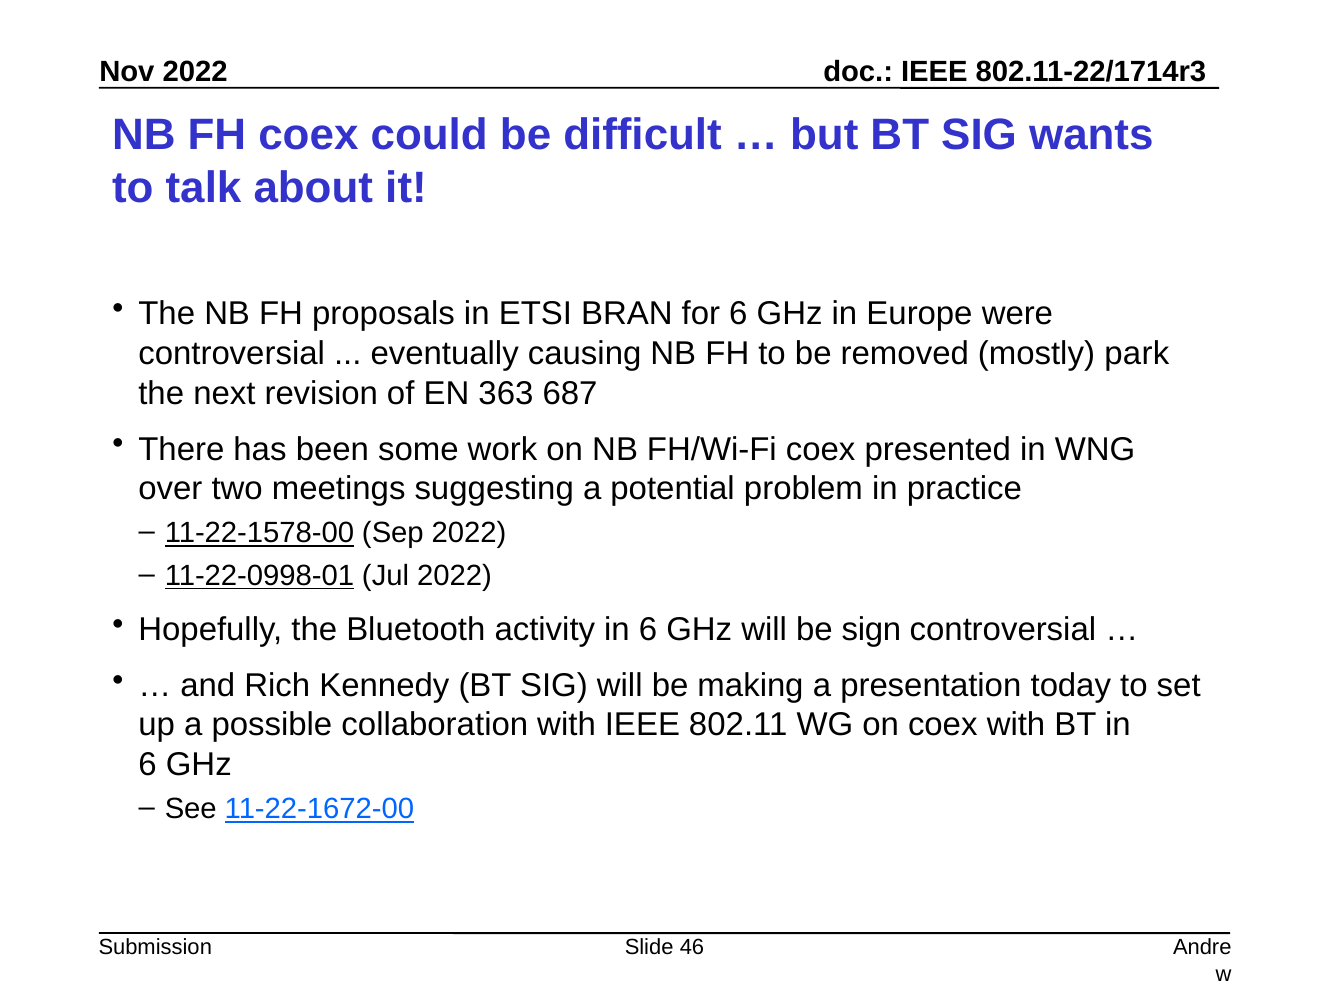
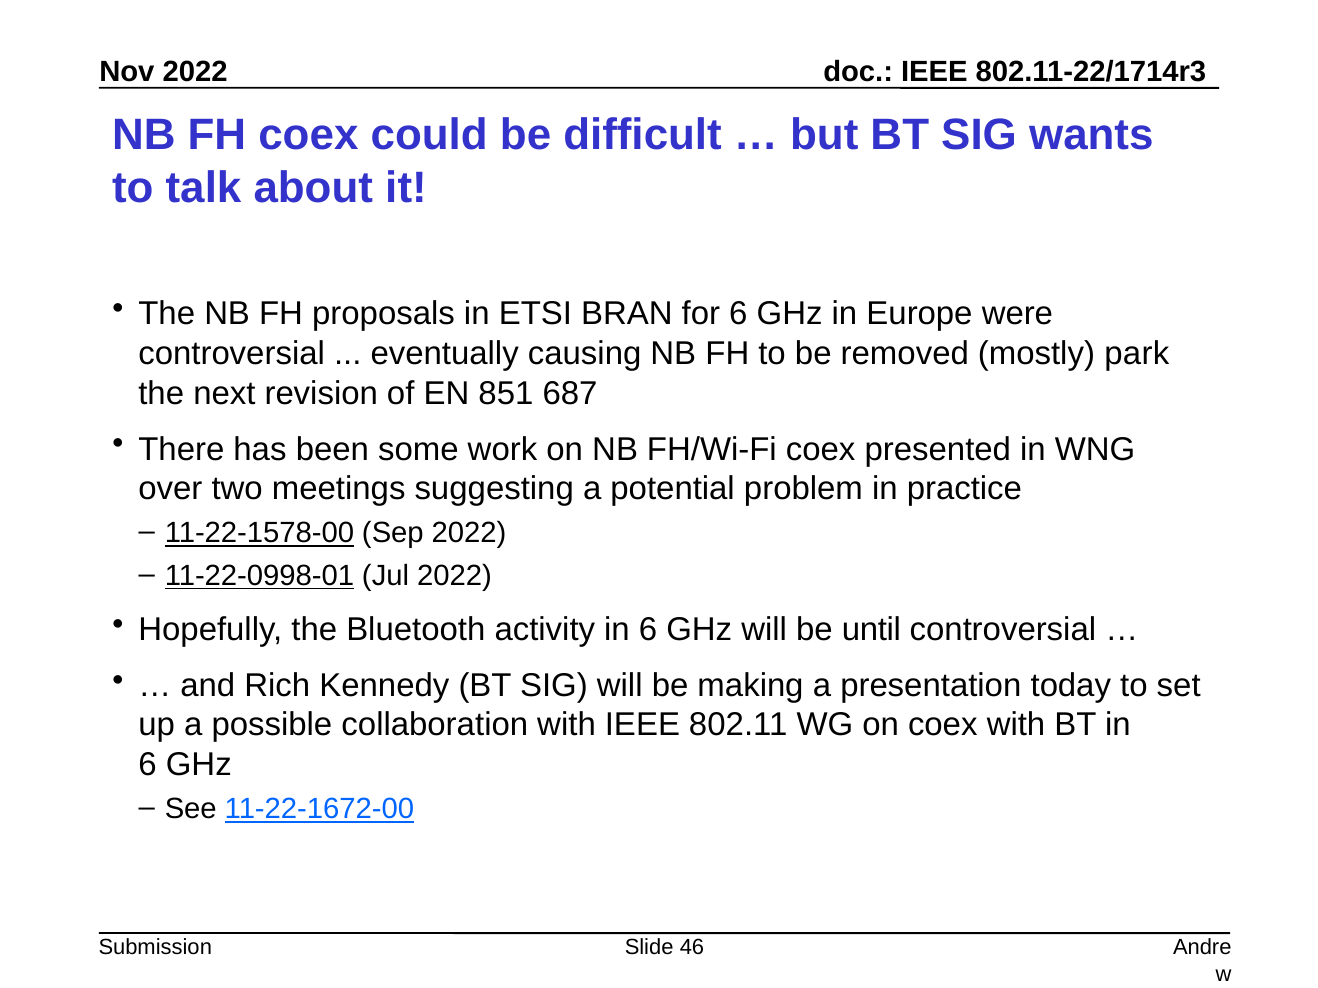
363: 363 -> 851
sign: sign -> until
